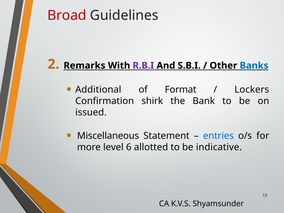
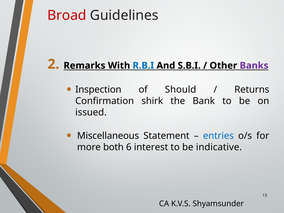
R.B.I colour: purple -> blue
Banks colour: blue -> purple
Additional: Additional -> Inspection
Format: Format -> Should
Lockers: Lockers -> Returns
level: level -> both
allotted: allotted -> interest
